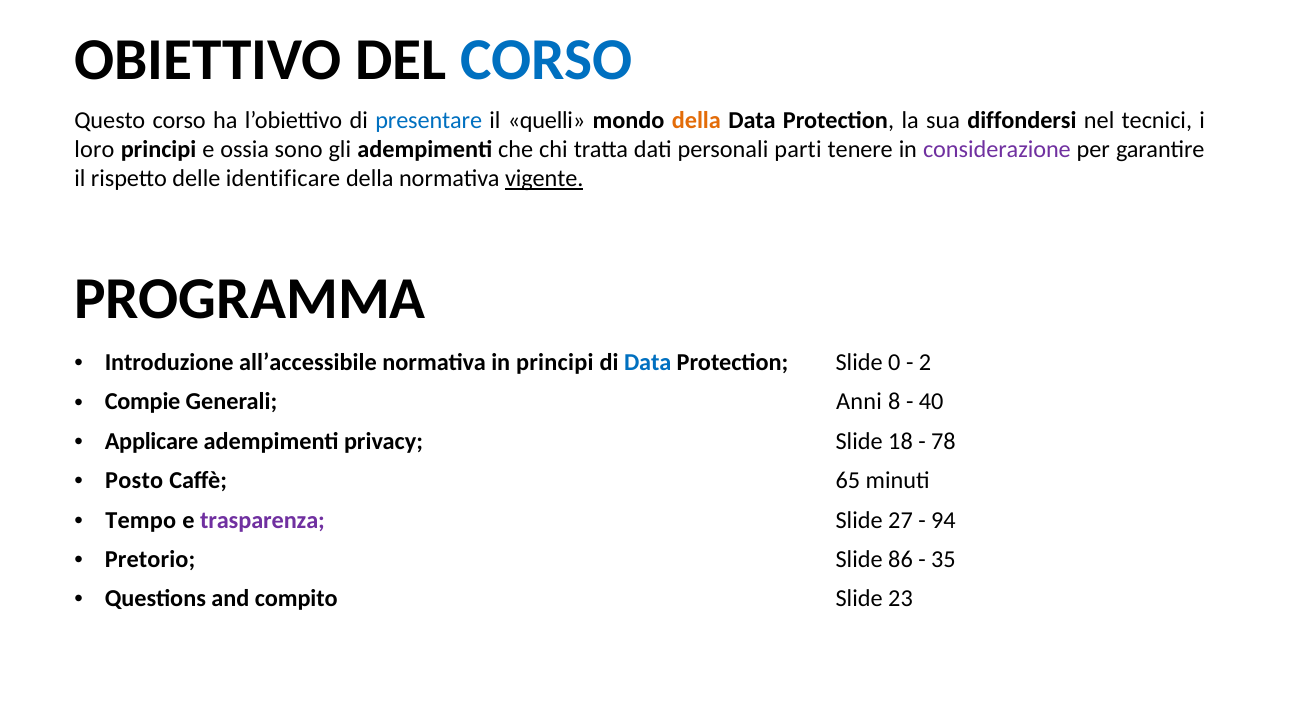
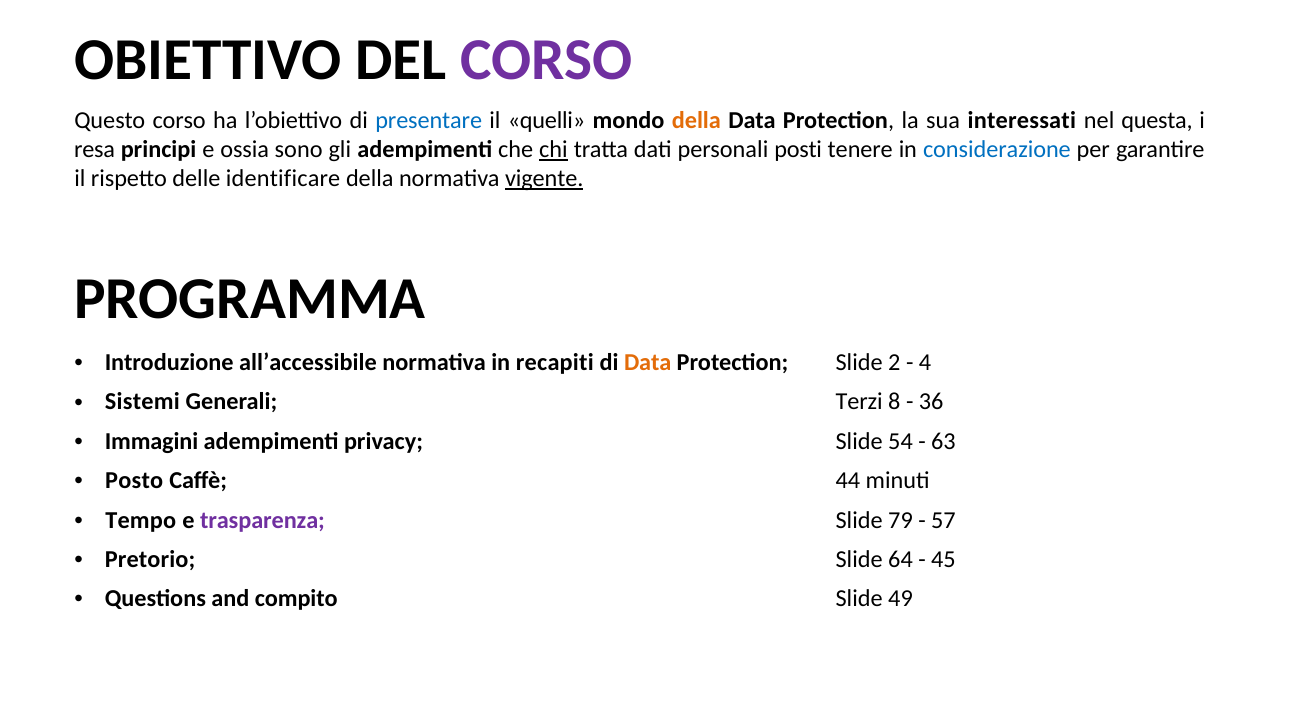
CORSO at (546, 60) colour: blue -> purple
diffondersi: diffondersi -> interessati
tecnici: tecnici -> questa
loro: loro -> resa
chi underline: none -> present
parti: parti -> posti
considerazione colour: purple -> blue
in principi: principi -> recapiti
Data at (648, 363) colour: blue -> orange
0: 0 -> 2
2: 2 -> 4
Compie: Compie -> Sistemi
Anni: Anni -> Terzi
40: 40 -> 36
Applicare: Applicare -> Immagini
18: 18 -> 54
78: 78 -> 63
65: 65 -> 44
27: 27 -> 79
94: 94 -> 57
86: 86 -> 64
35: 35 -> 45
23: 23 -> 49
